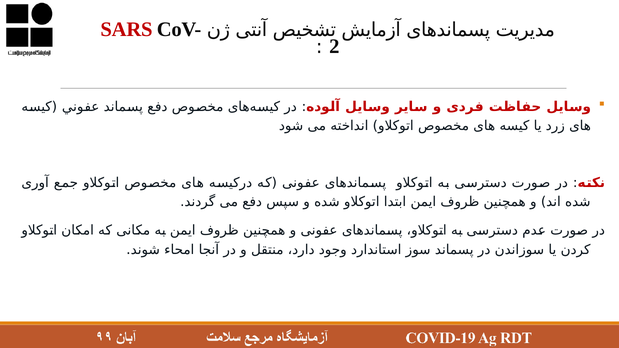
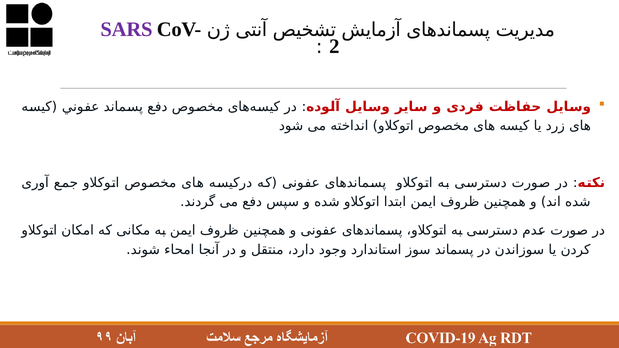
SARS colour: red -> purple
